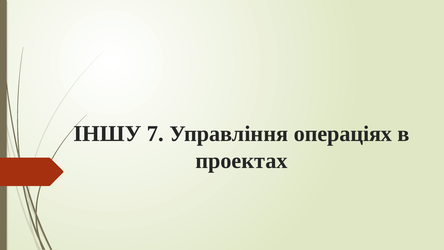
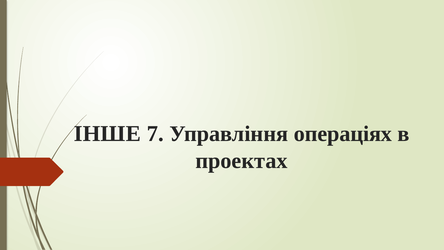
ІНШУ: ІНШУ -> ІНШЕ
